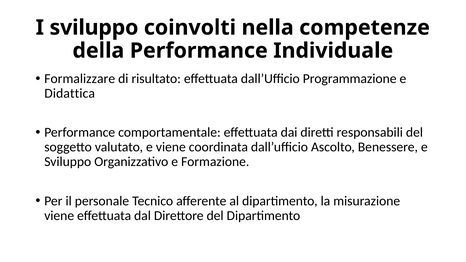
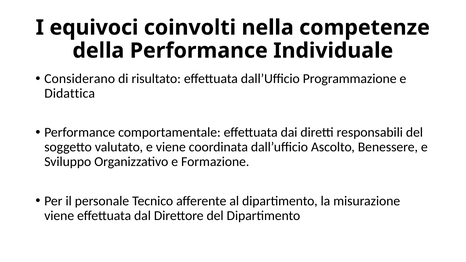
I sviluppo: sviluppo -> equivoci
Formalizzare: Formalizzare -> Considerano
